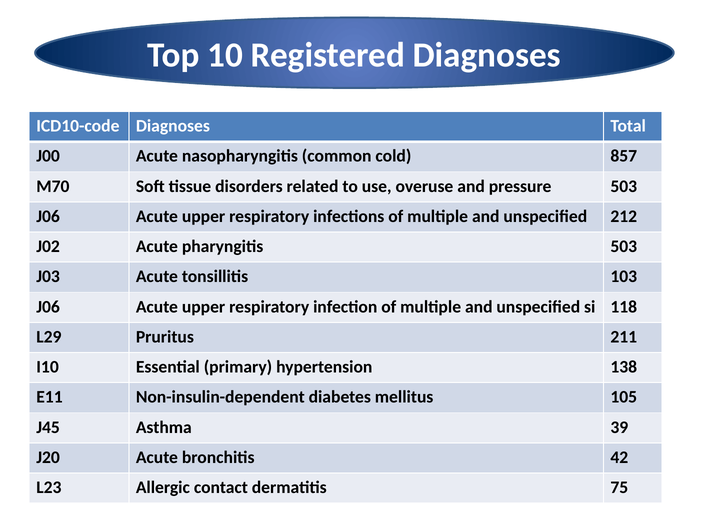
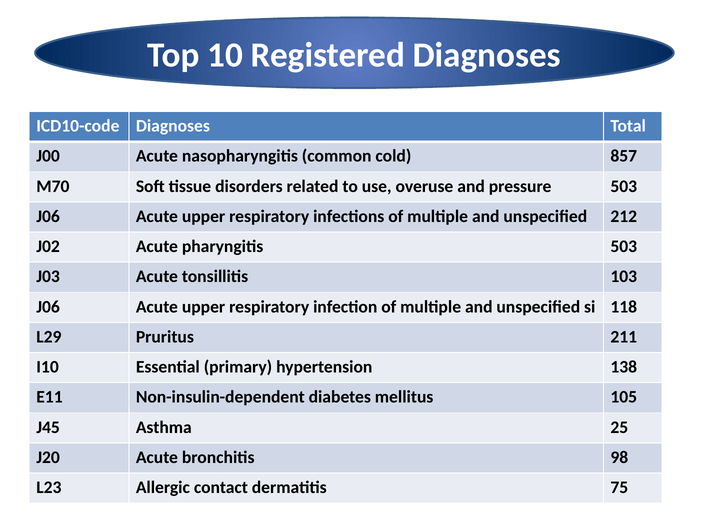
39: 39 -> 25
42: 42 -> 98
